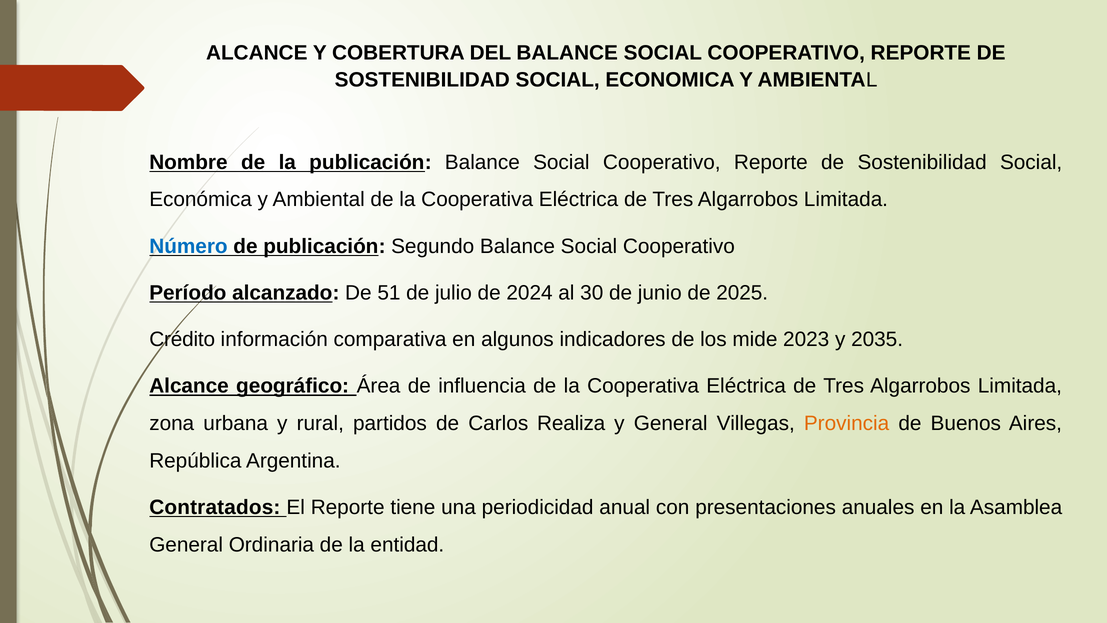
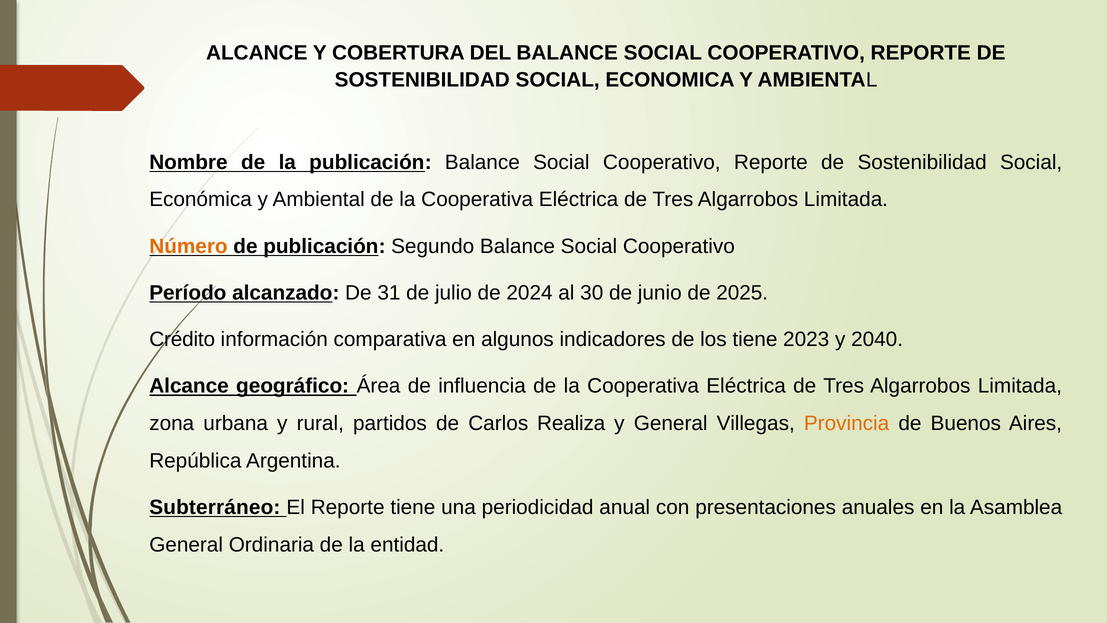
Número colour: blue -> orange
51: 51 -> 31
los mide: mide -> tiene
2035: 2035 -> 2040
Contratados: Contratados -> Subterráneo
